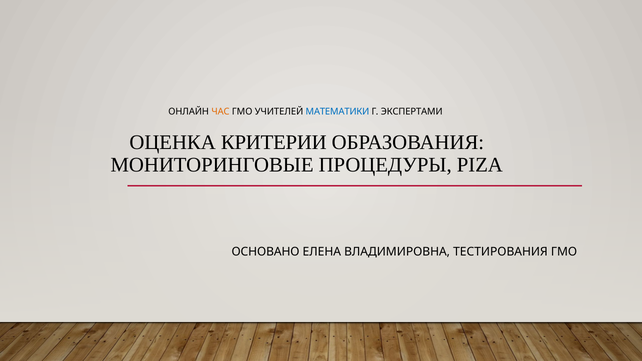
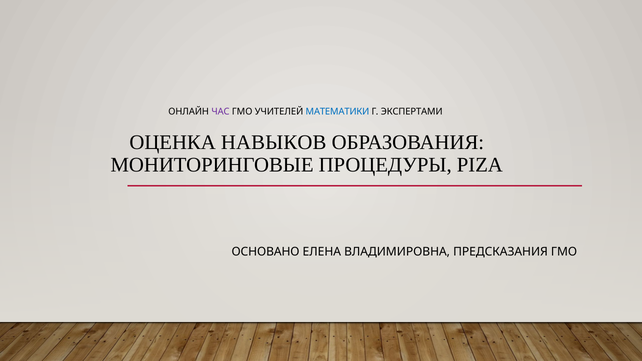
ЧАС colour: orange -> purple
КРИТЕРИИ: КРИТЕРИИ -> НАВЫКОВ
ТЕСТИРОВАНИЯ: ТЕСТИРОВАНИЯ -> ПРЕДСКАЗАНИЯ
